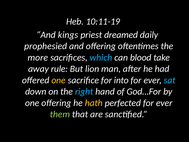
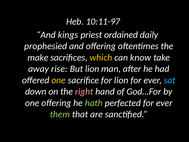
10:11-19: 10:11-19 -> 10:11-97
dreamed: dreamed -> ordained
more: more -> make
which colour: light blue -> yellow
blood: blood -> know
rule: rule -> rise
for into: into -> lion
right colour: light blue -> pink
hath colour: yellow -> light green
